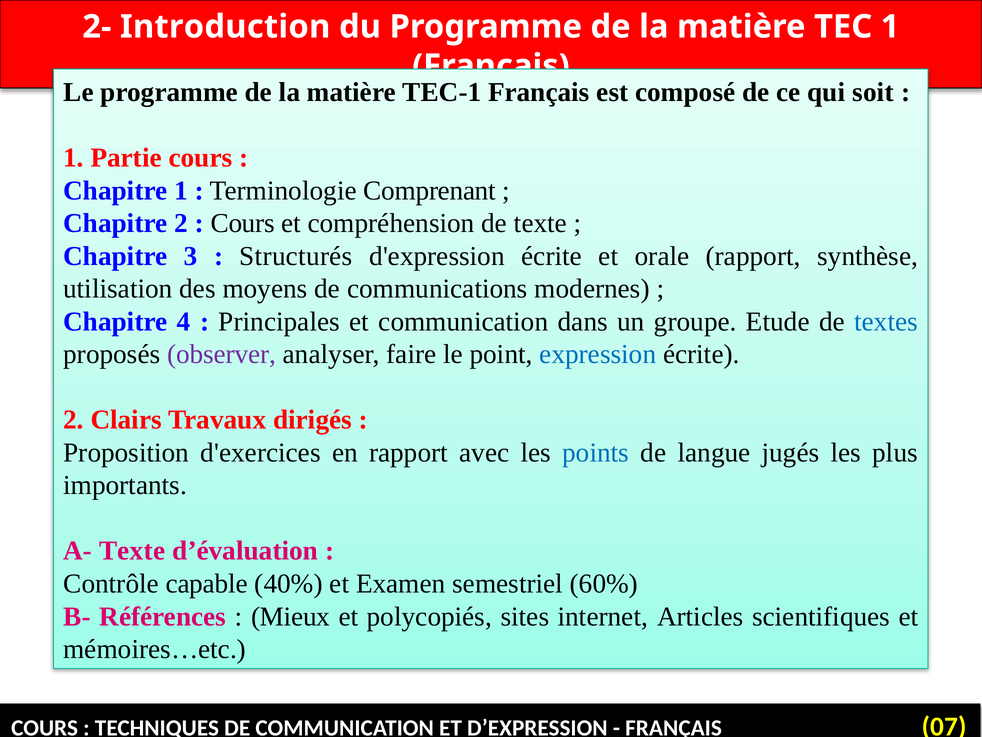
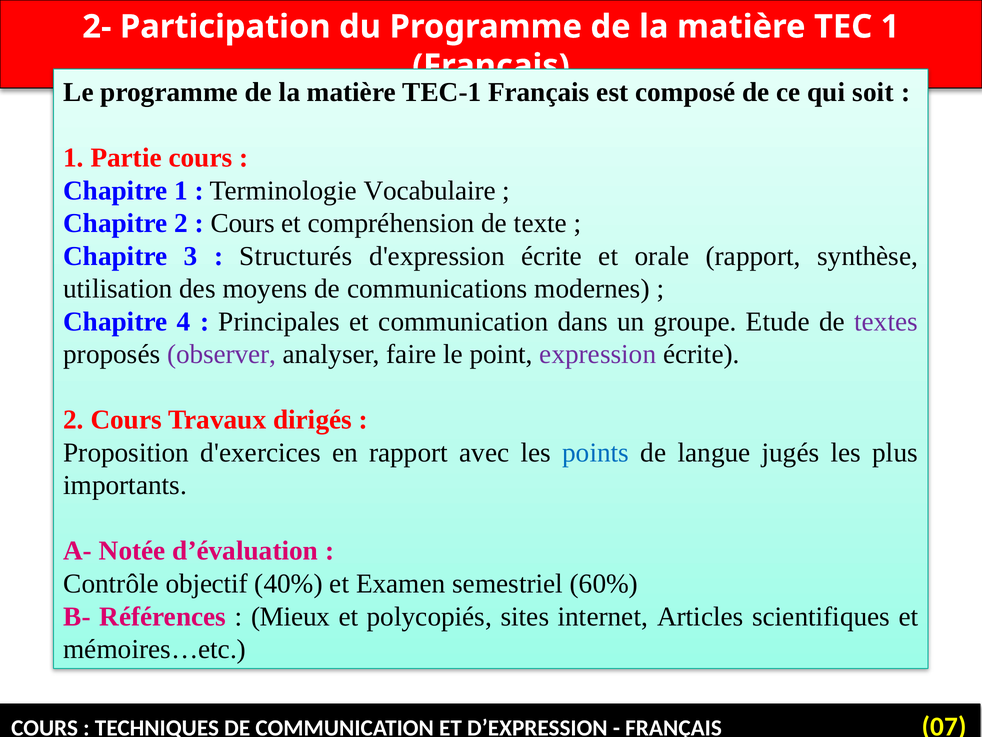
Introduction: Introduction -> Participation
Comprenant: Comprenant -> Vocabulaire
textes colour: blue -> purple
expression colour: blue -> purple
2 Clairs: Clairs -> Cours
A- Texte: Texte -> Notée
capable: capable -> objectif
